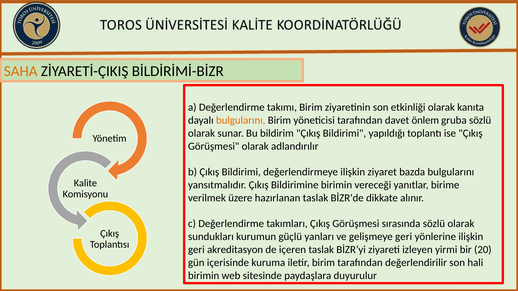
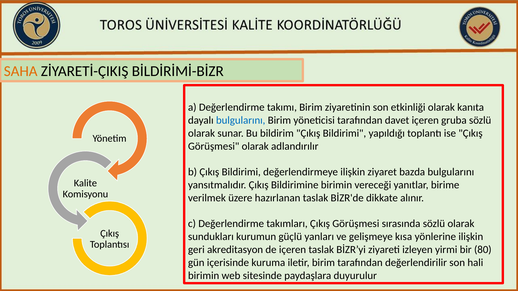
bulgularını at (241, 120) colour: orange -> blue
davet önlem: önlem -> içeren
gelişmeye geri: geri -> kısa
20: 20 -> 80
